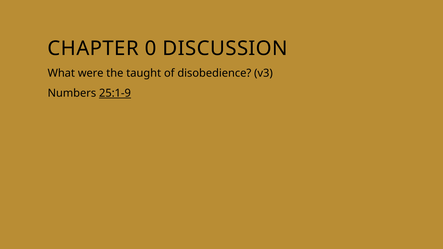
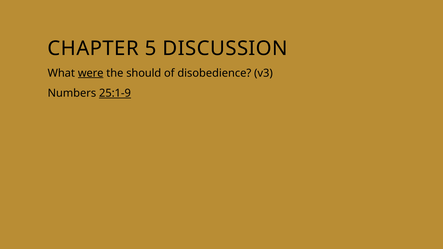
0: 0 -> 5
were underline: none -> present
taught: taught -> should
